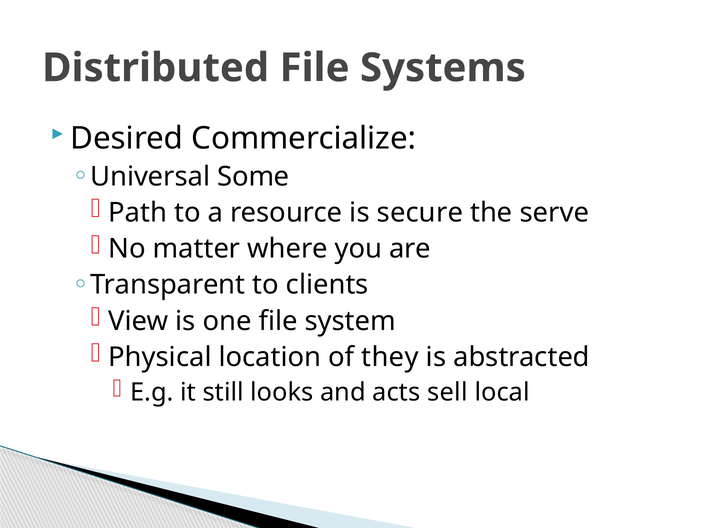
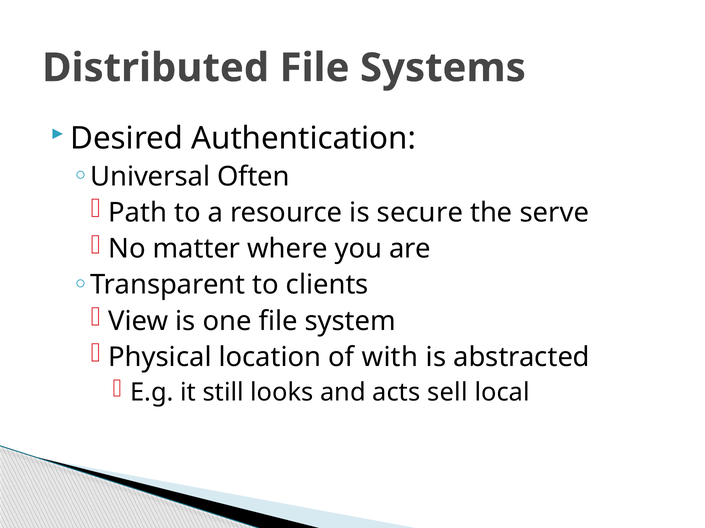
Commercialize: Commercialize -> Authentication
Some: Some -> Often
they: they -> with
